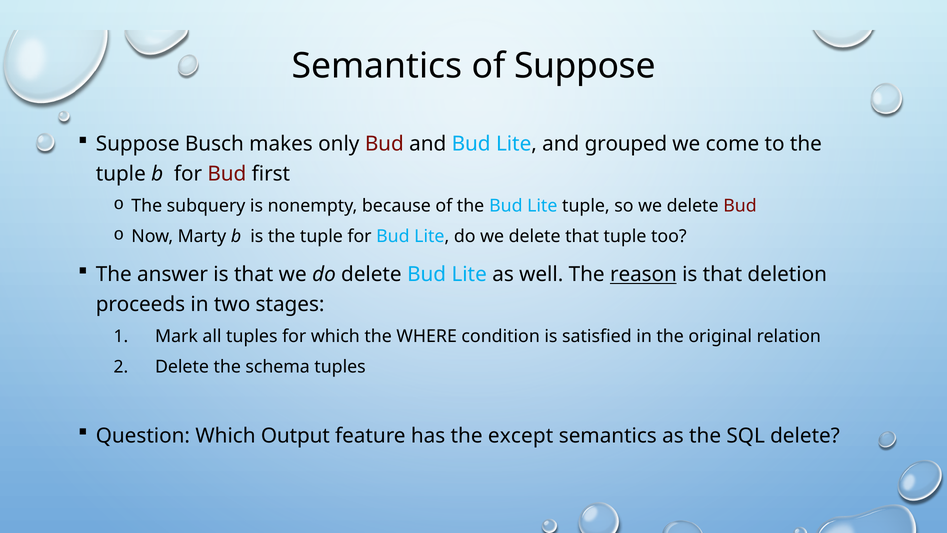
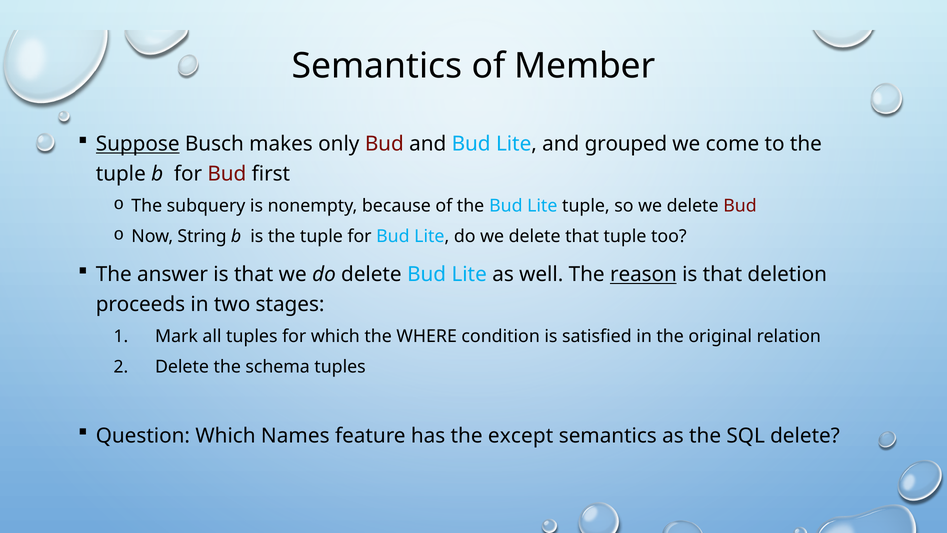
of Suppose: Suppose -> Member
Suppose at (138, 144) underline: none -> present
Marty: Marty -> String
Output: Output -> Names
